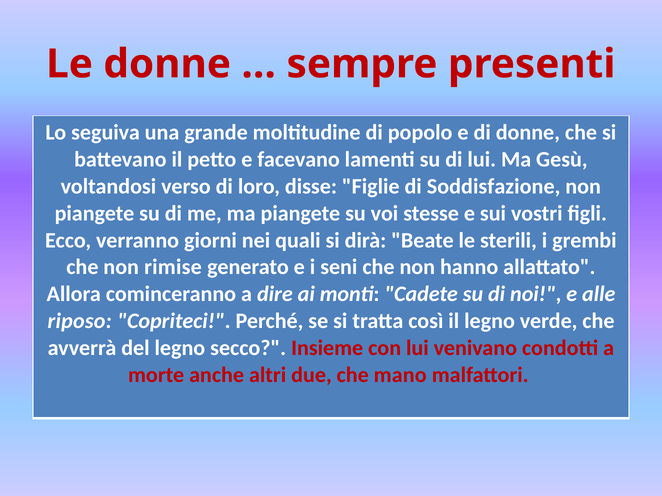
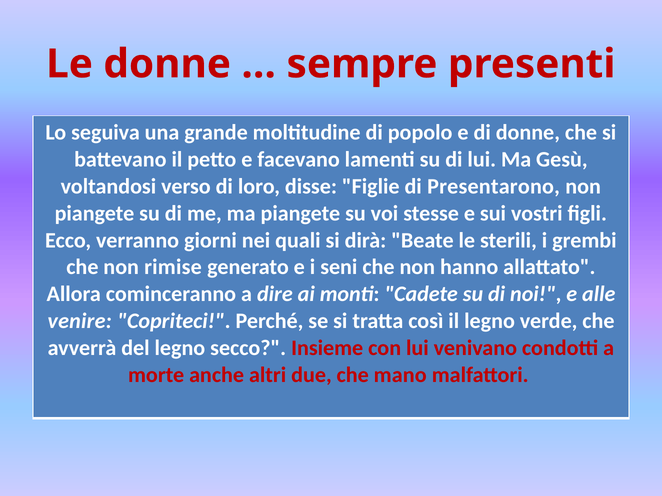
Soddisfazione: Soddisfazione -> Presentarono
riposo: riposo -> venire
